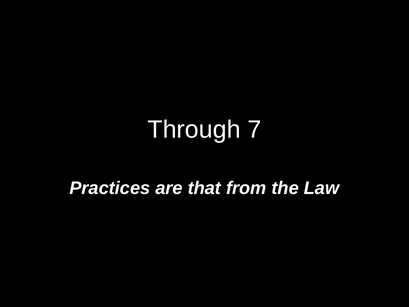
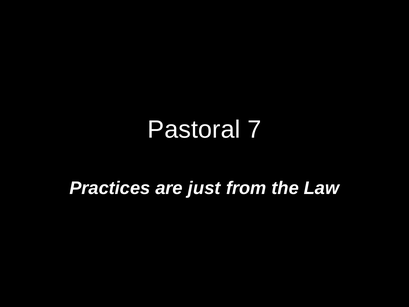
Through: Through -> Pastoral
that: that -> just
